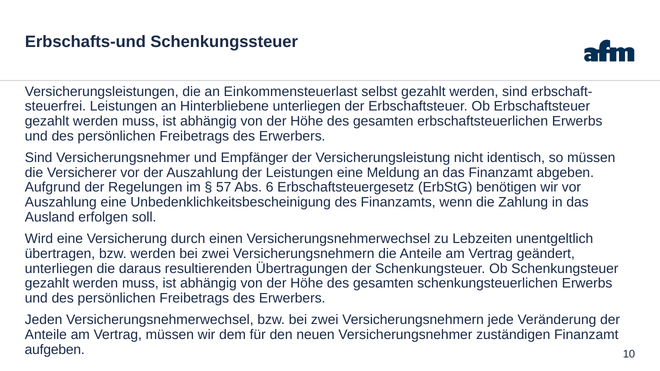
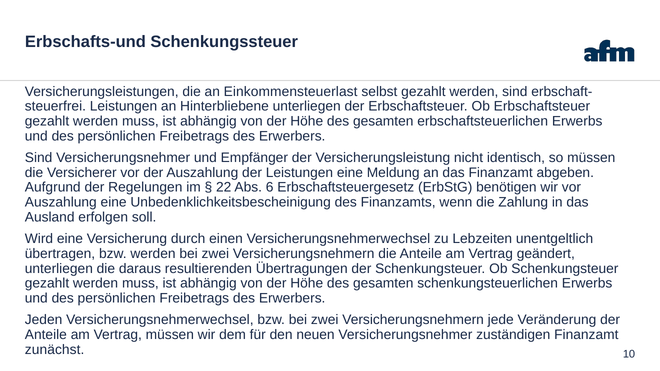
57: 57 -> 22
aufgeben: aufgeben -> zunächst
